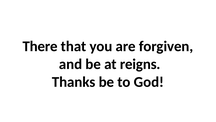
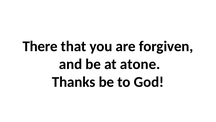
reigns: reigns -> atone
